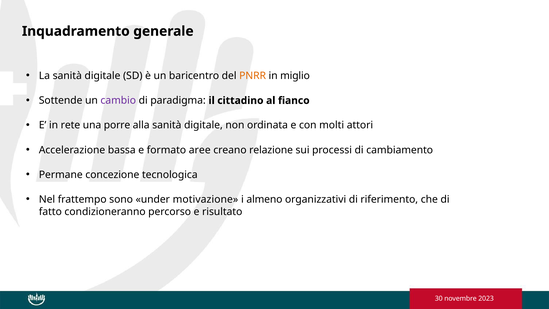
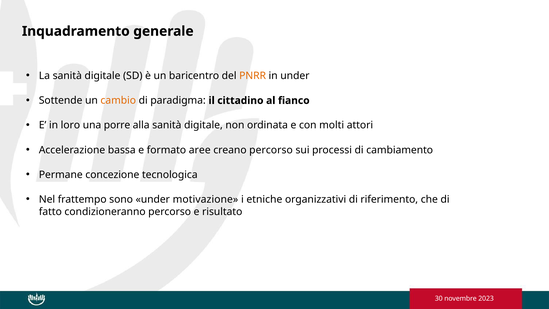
in miglio: miglio -> under
cambio colour: purple -> orange
rete: rete -> loro
creano relazione: relazione -> percorso
almeno: almeno -> etniche
